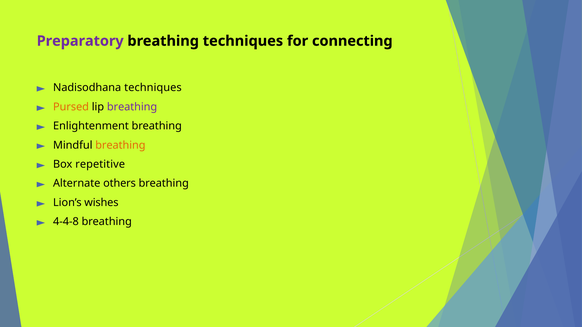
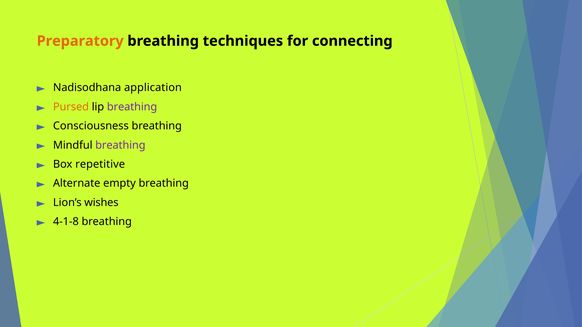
Preparatory colour: purple -> orange
Nadisodhana techniques: techniques -> application
Enlightenment: Enlightenment -> Consciousness
breathing at (120, 145) colour: orange -> purple
others: others -> empty
4-4-8: 4-4-8 -> 4-1-8
